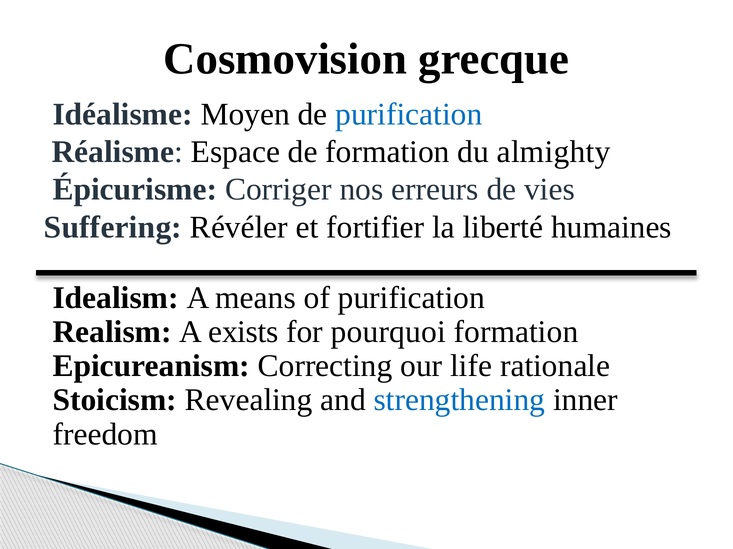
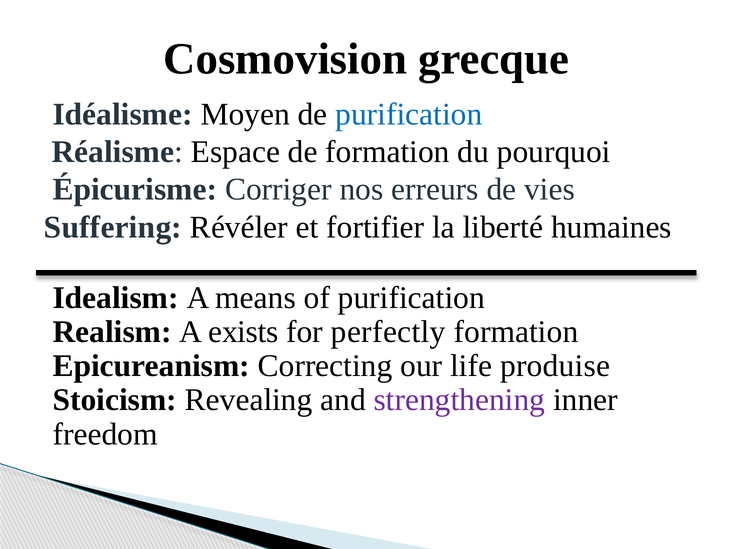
almighty: almighty -> pourquoi
pourquoi: pourquoi -> perfectly
rationale: rationale -> produise
strengthening colour: blue -> purple
